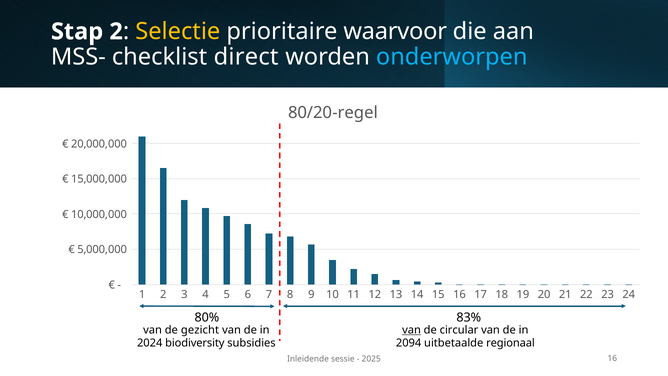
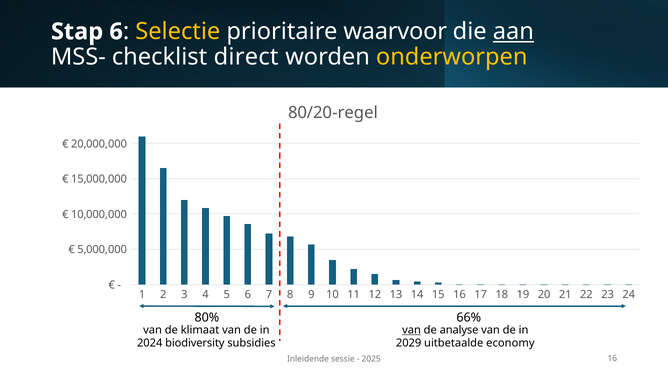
Stap 2: 2 -> 6
aan underline: none -> present
onderworpen colour: light blue -> yellow
83%: 83% -> 66%
gezicht: gezicht -> klimaat
circular: circular -> analyse
2094: 2094 -> 2029
regionaal: regionaal -> economy
